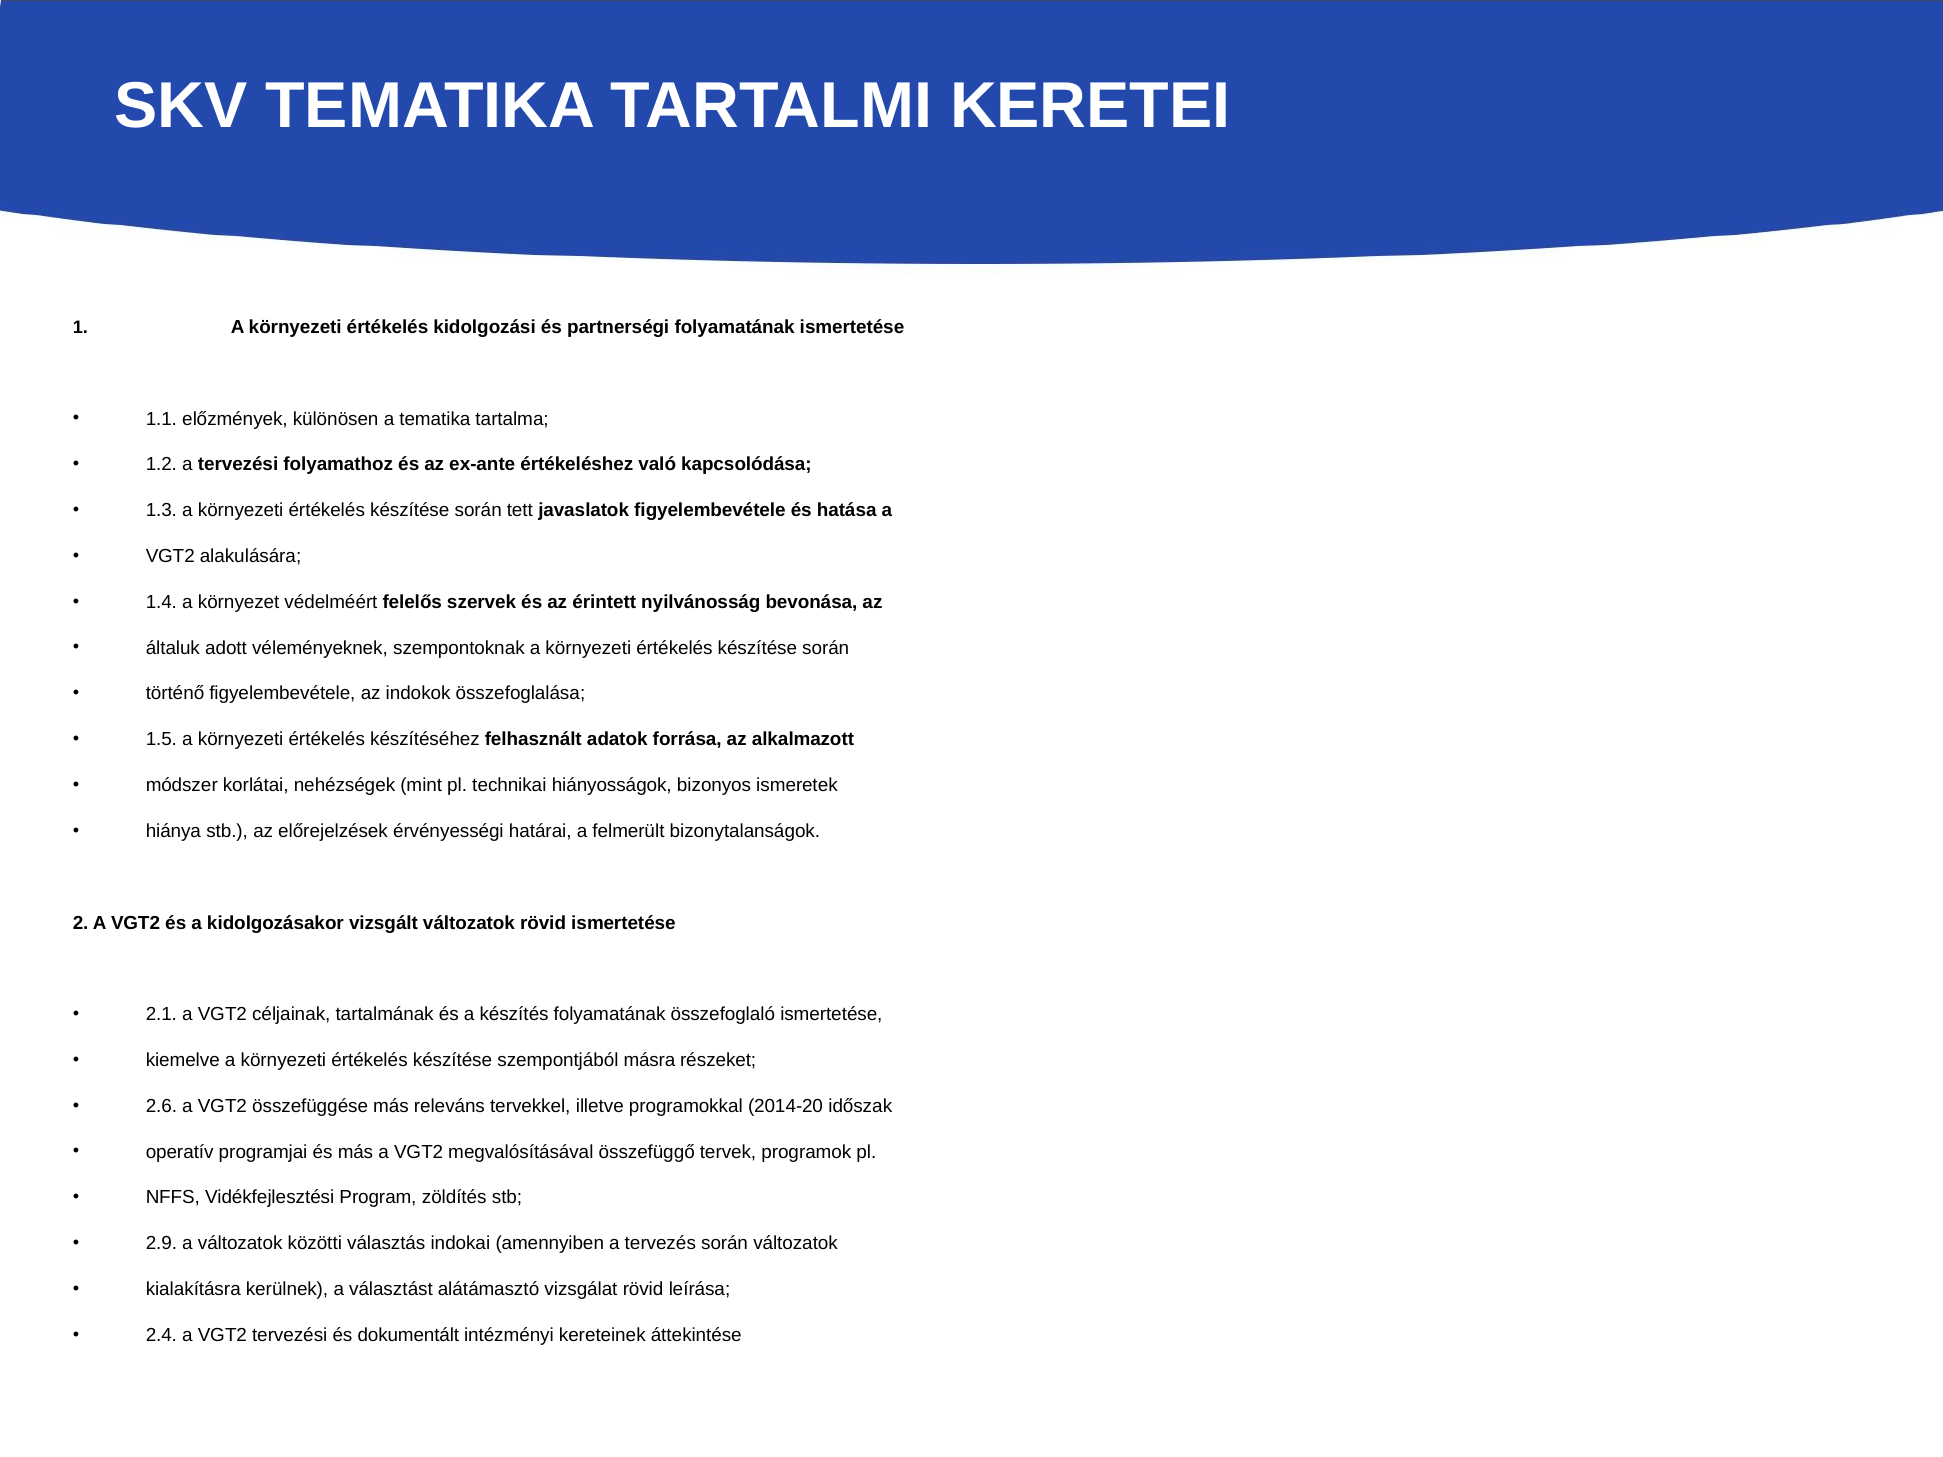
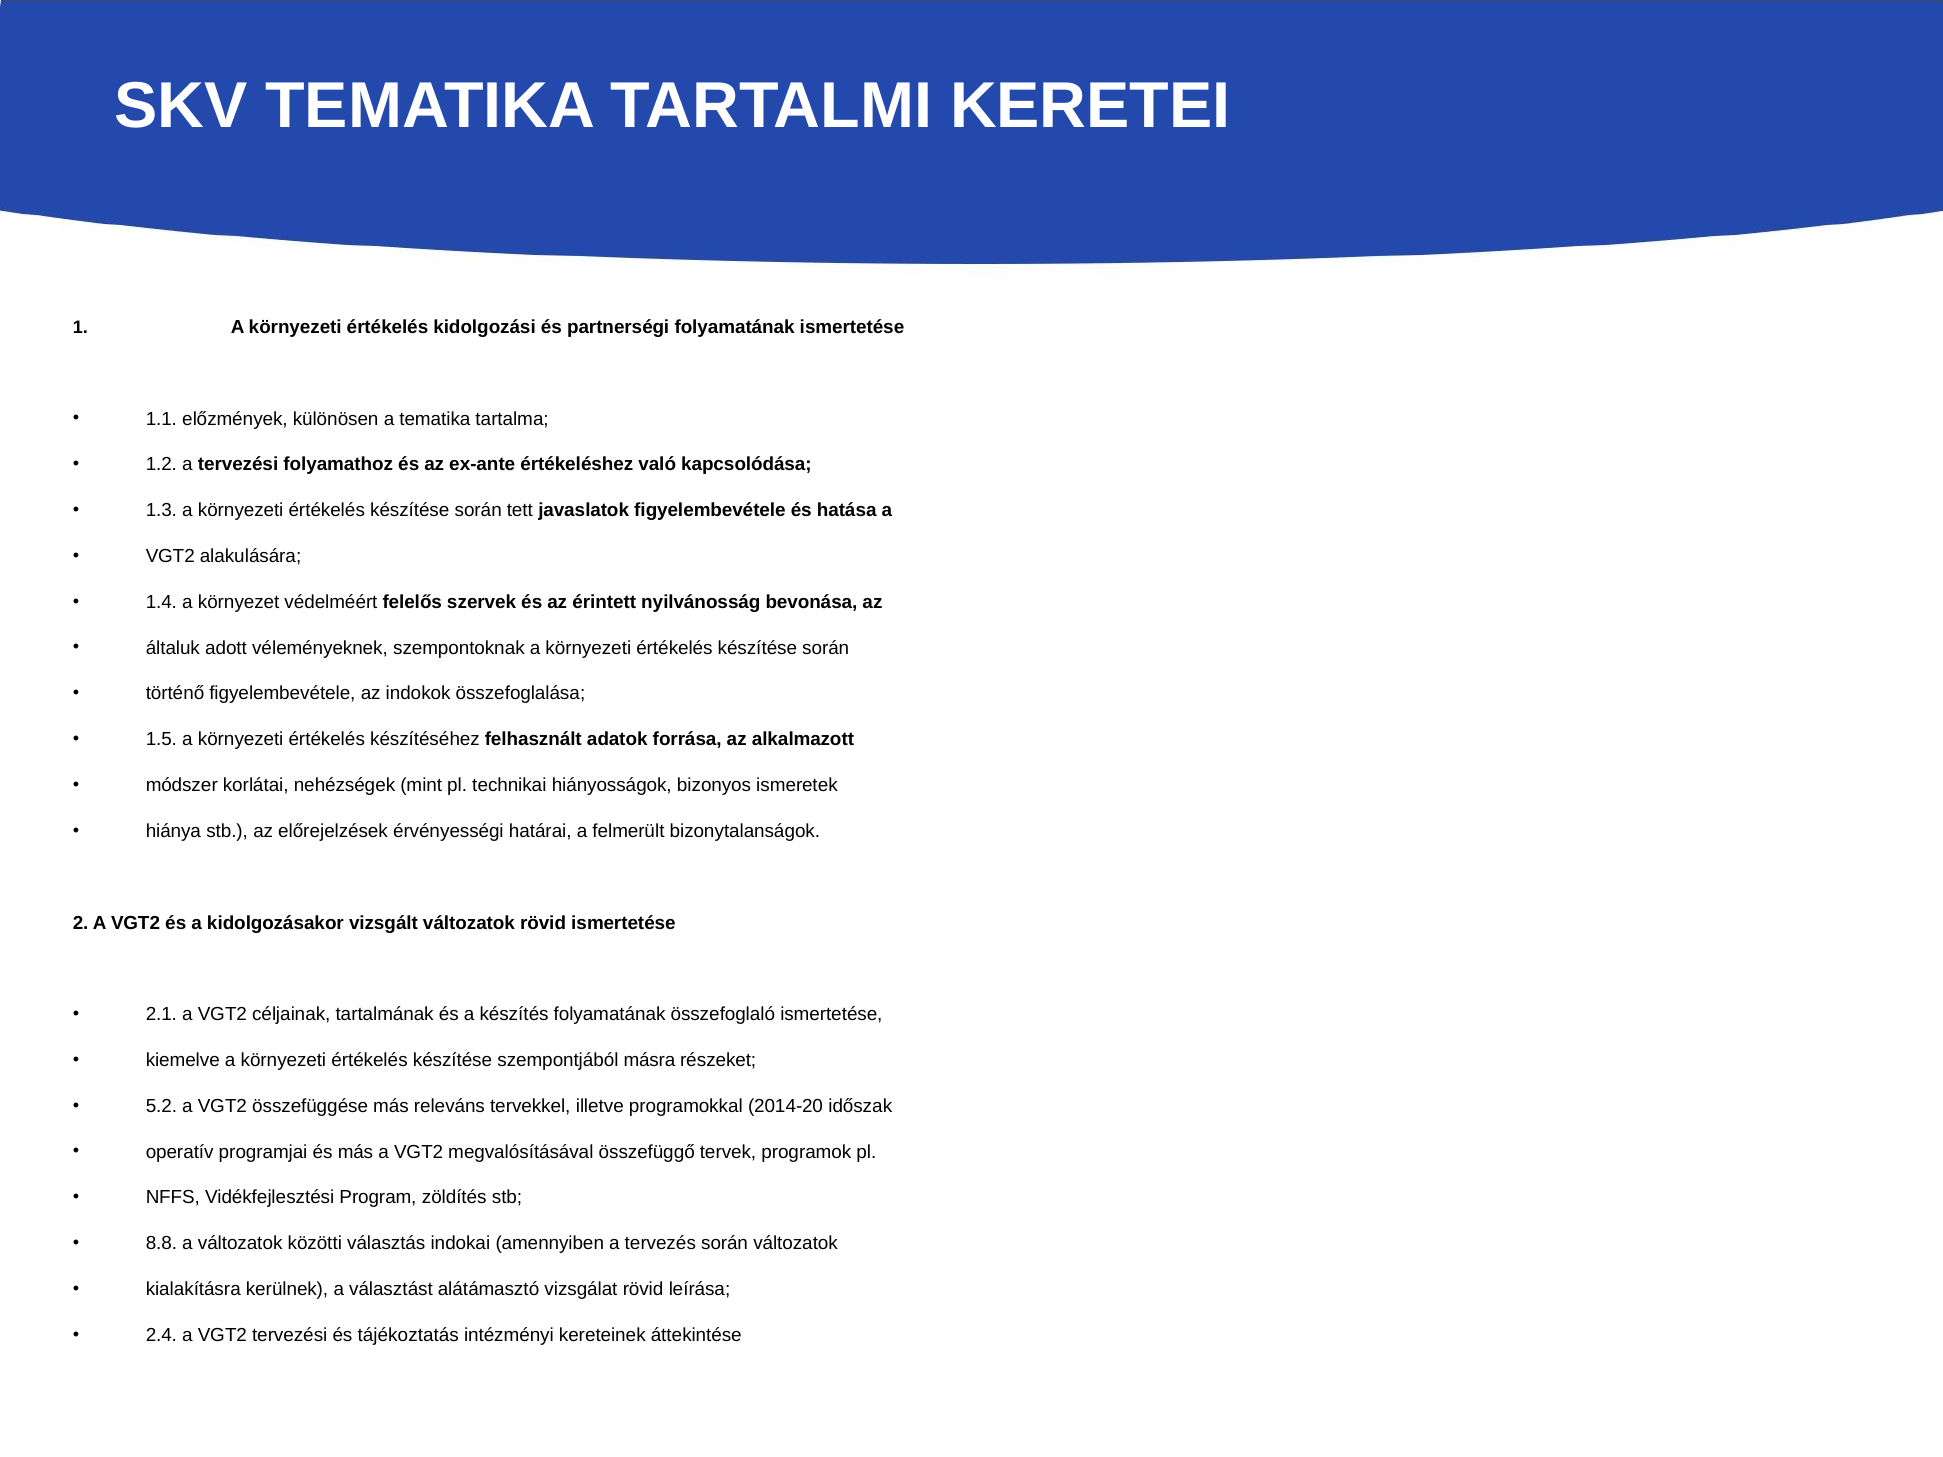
2.6: 2.6 -> 5.2
2.9: 2.9 -> 8.8
dokumentált: dokumentált -> tájékoztatás
